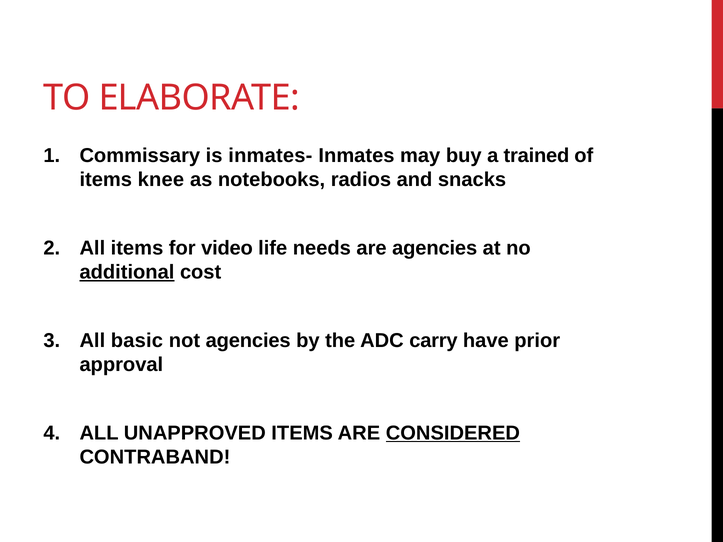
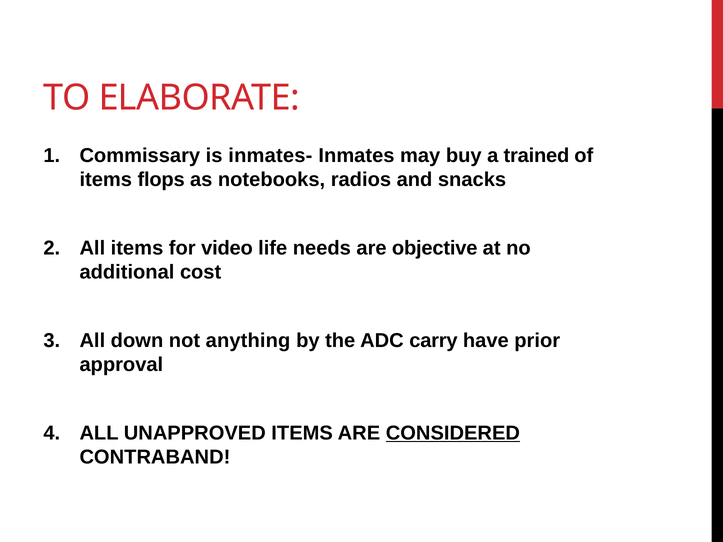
knee: knee -> flops
are agencies: agencies -> objective
additional underline: present -> none
basic: basic -> down
not agencies: agencies -> anything
